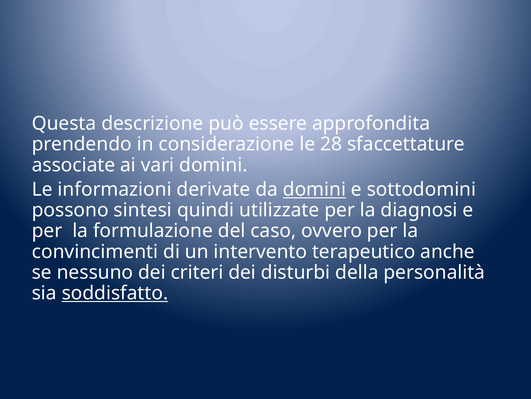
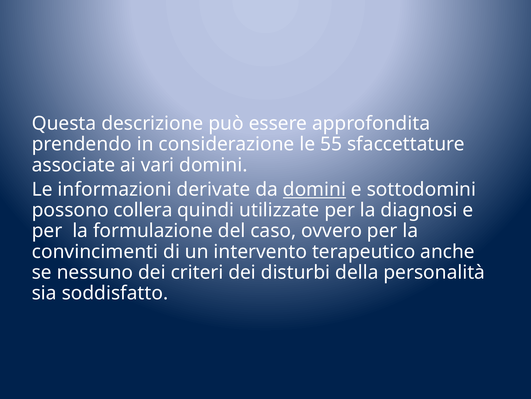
28: 28 -> 55
sintesi: sintesi -> collera
soddisfatto underline: present -> none
